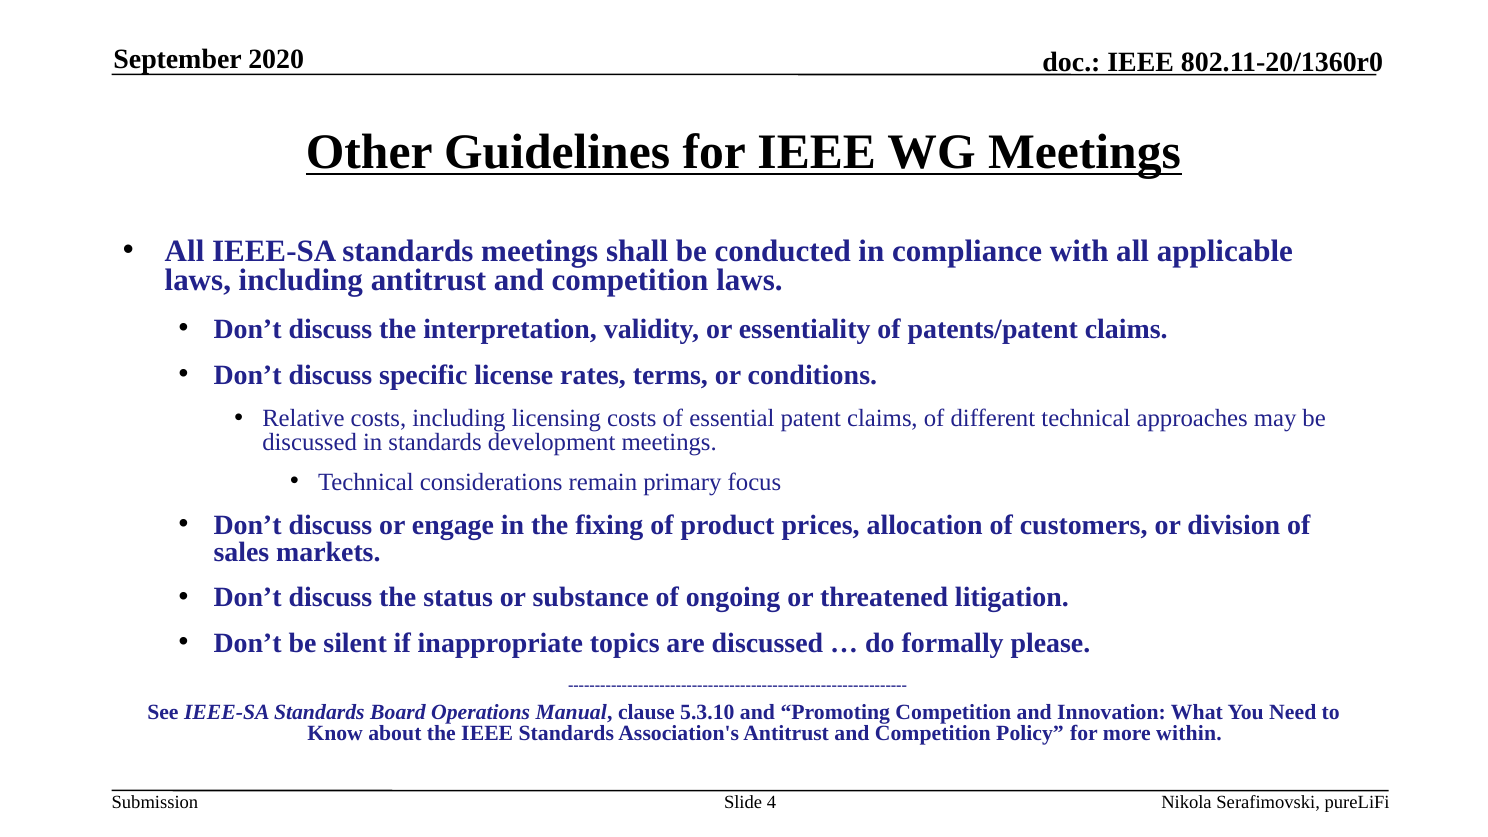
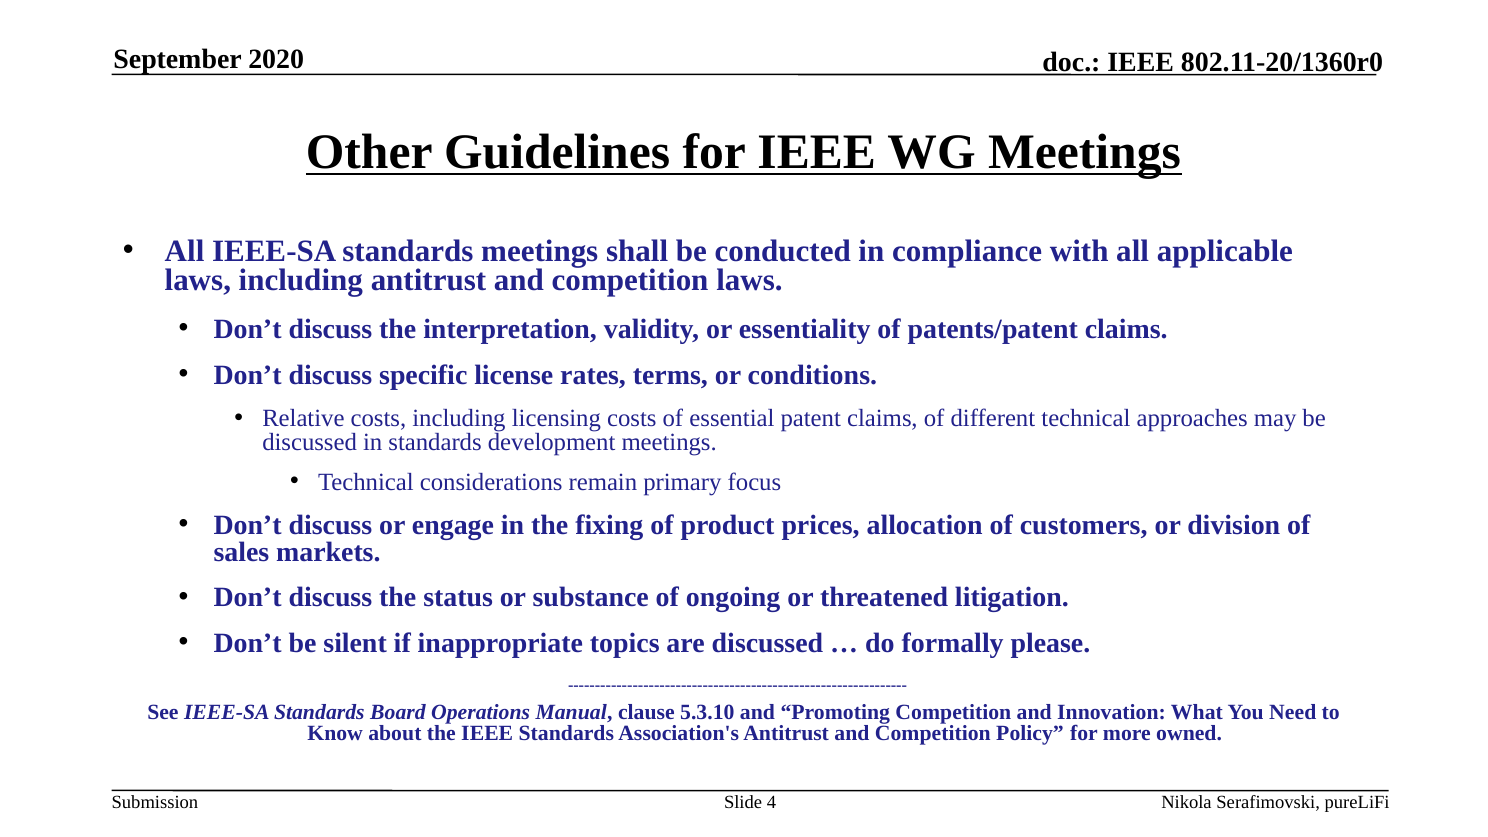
within: within -> owned
